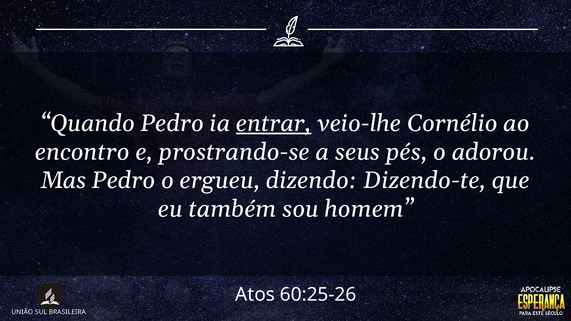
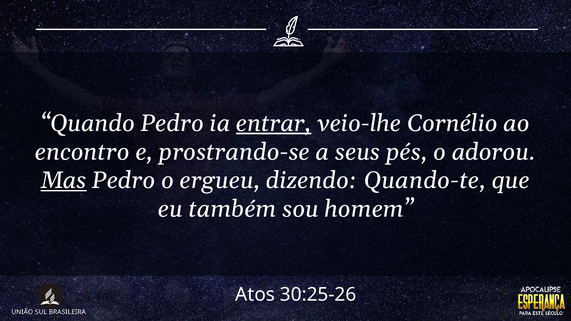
Mas underline: none -> present
Dizendo-te: Dizendo-te -> Quando-te
60:25-26: 60:25-26 -> 30:25-26
